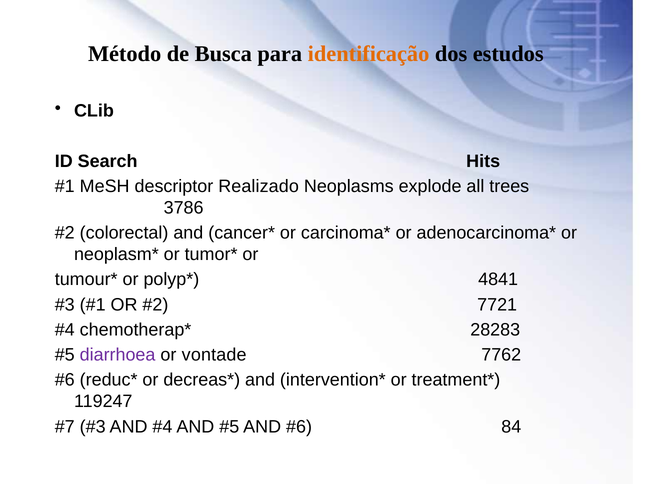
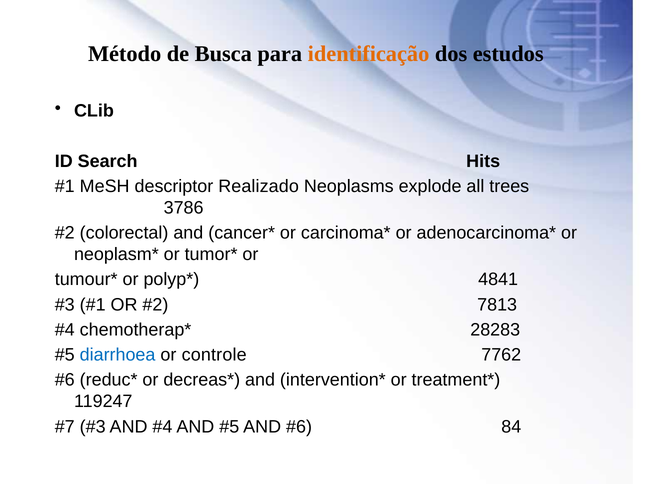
7721: 7721 -> 7813
diarrhoea colour: purple -> blue
vontade: vontade -> controle
